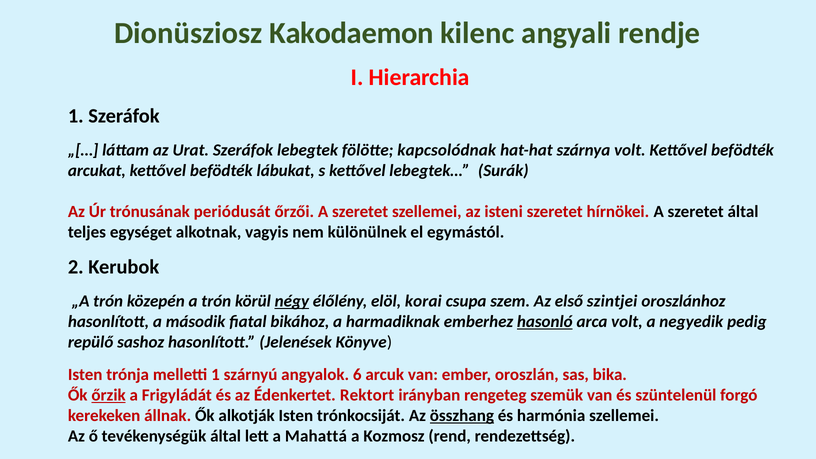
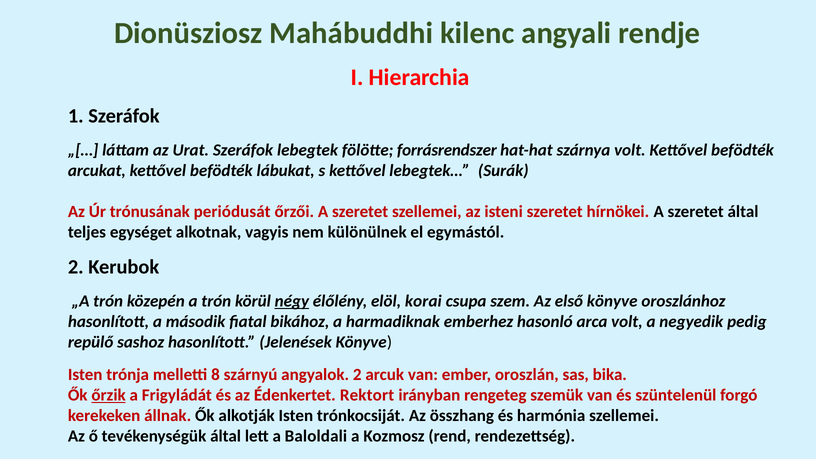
Kakodaemon: Kakodaemon -> Mahábuddhi
kapcsolódnak: kapcsolódnak -> forrásrendszer
első szintjei: szintjei -> könyve
hasonló underline: present -> none
melletti 1: 1 -> 8
angyalok 6: 6 -> 2
összhang underline: present -> none
Mahattá: Mahattá -> Baloldali
